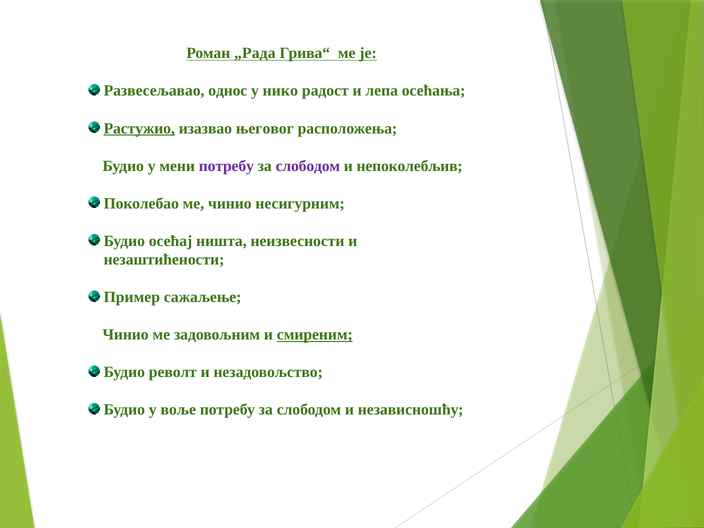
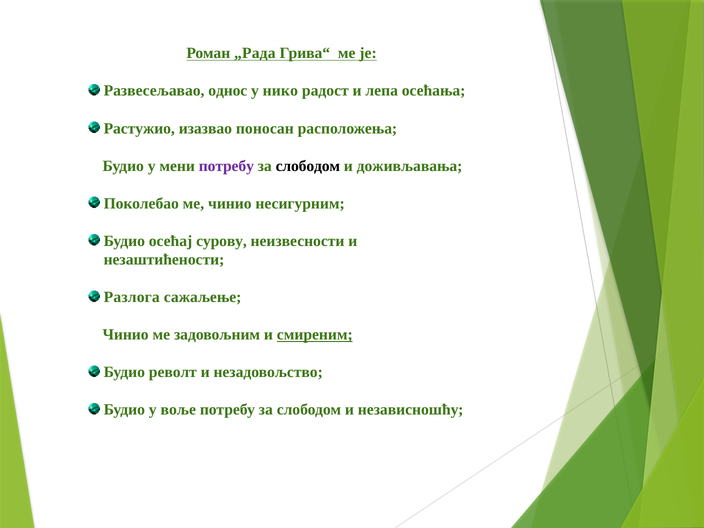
Растужио underline: present -> none
његовог: његовог -> поносан
слободом at (308, 166) colour: purple -> black
непоколебљив: непоколебљив -> доживљавања
ништа: ништа -> сурову
Пример: Пример -> Разлога
